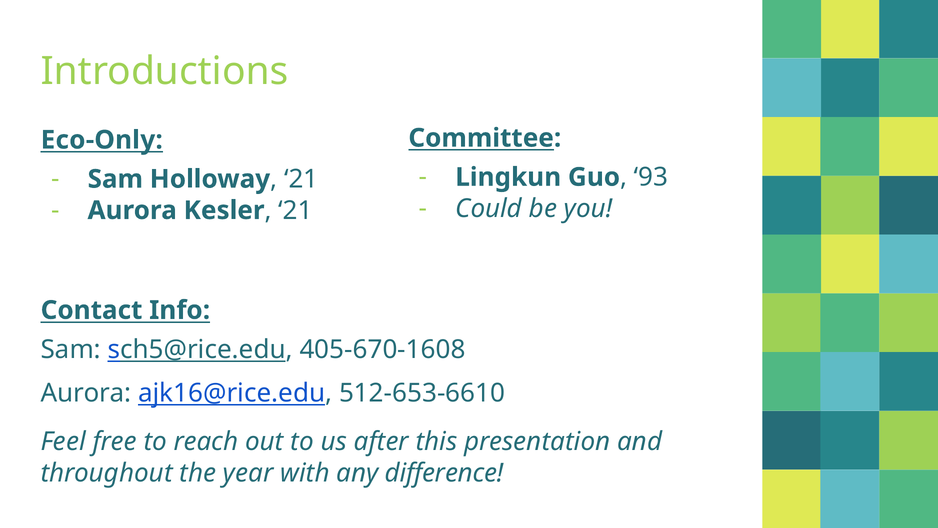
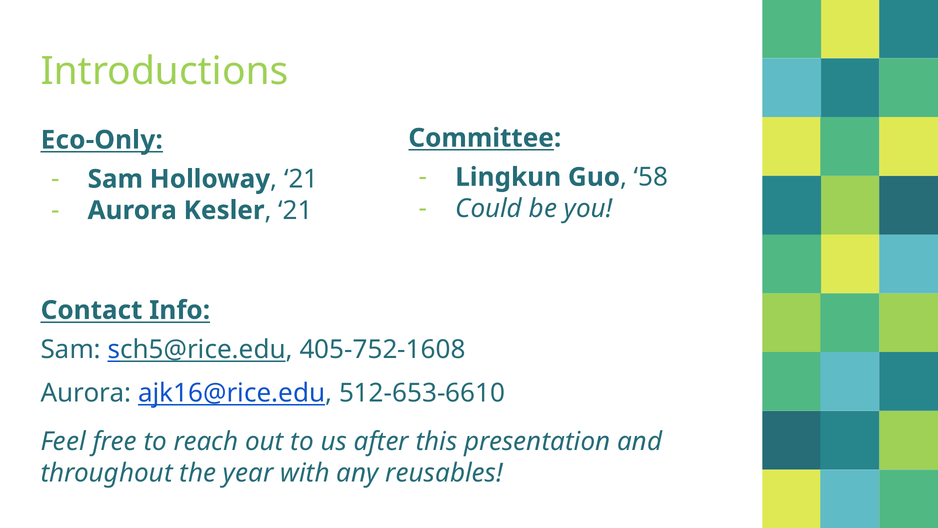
93: 93 -> 58
405-670-1608: 405-670-1608 -> 405-752-1608
difference: difference -> reusables
